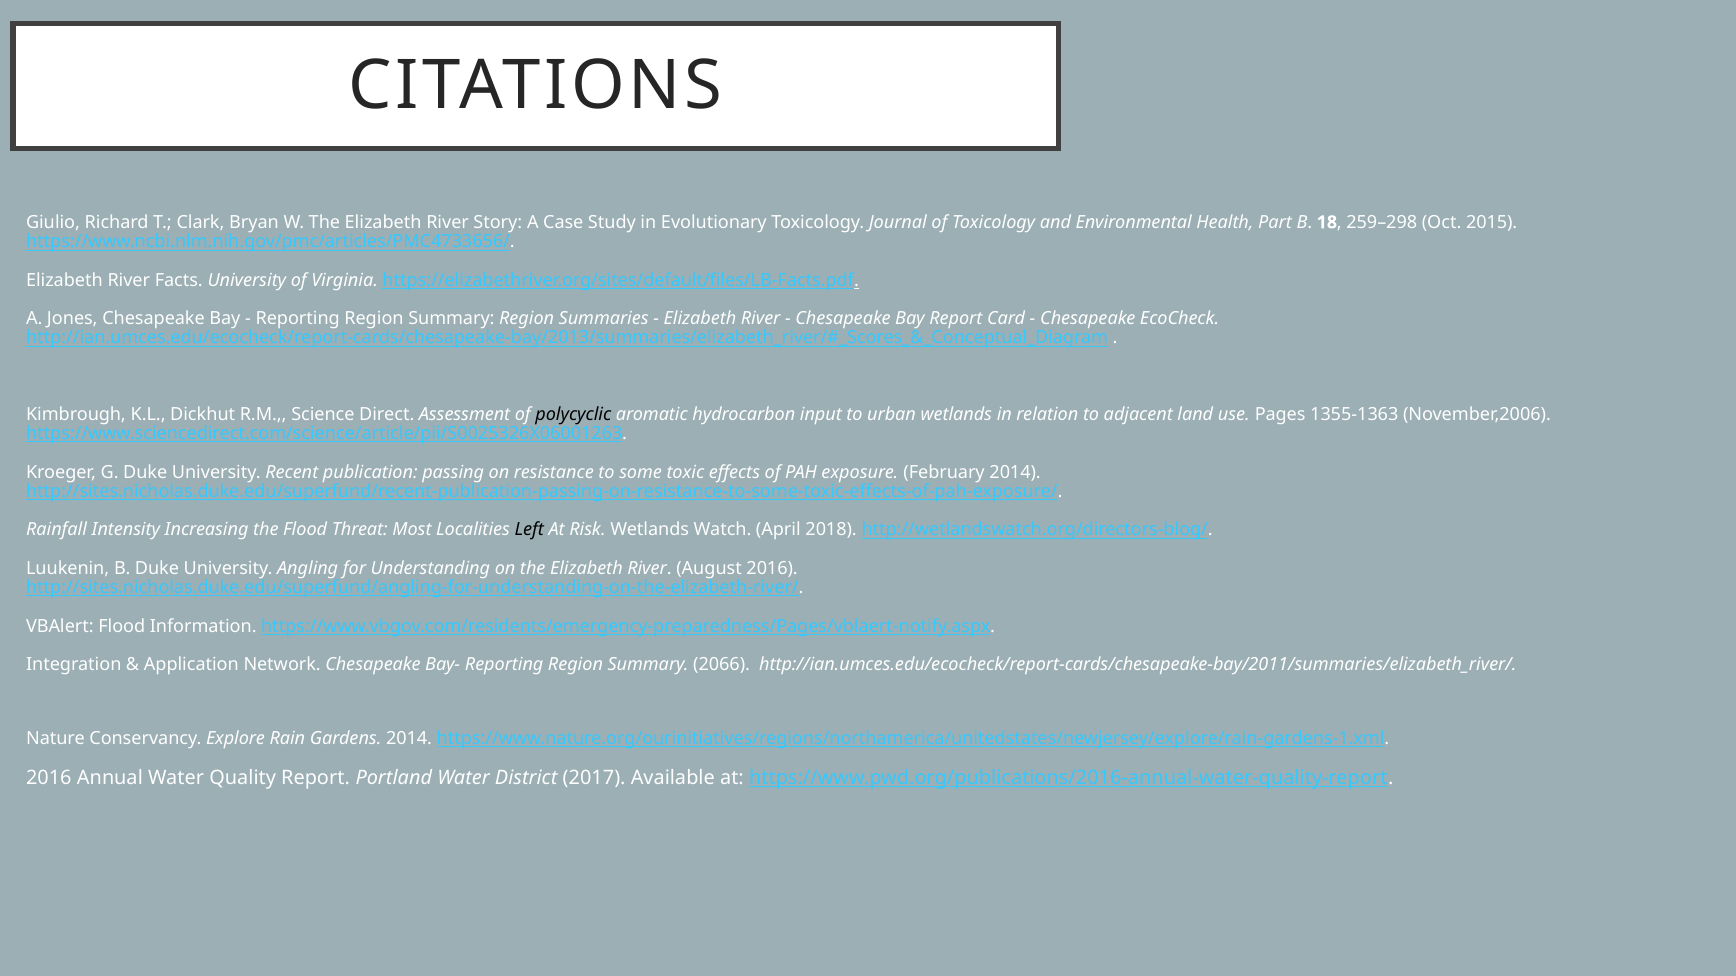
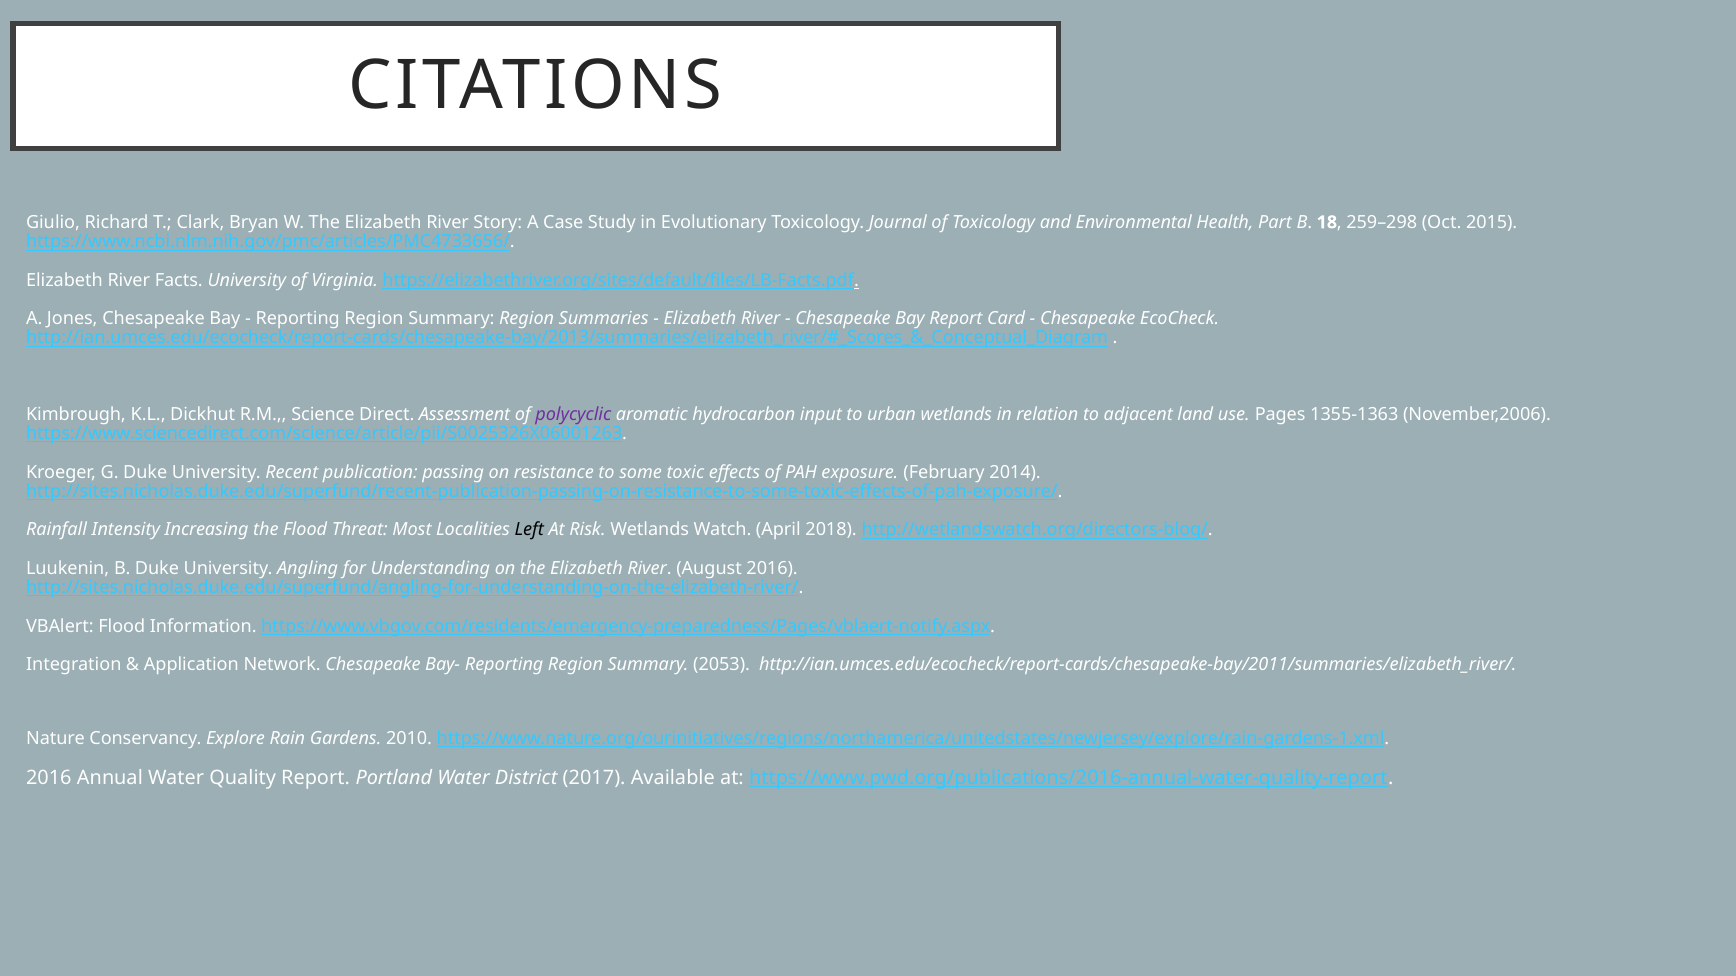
polycyclic colour: black -> purple
2066: 2066 -> 2053
Gardens 2014: 2014 -> 2010
